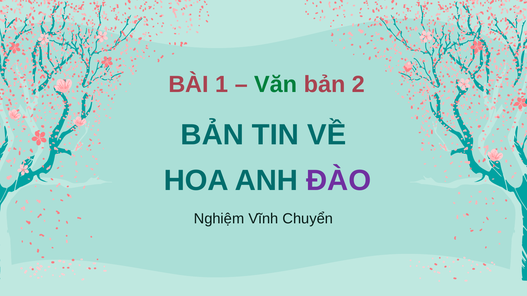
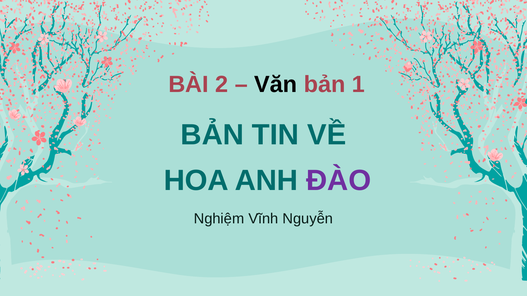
1: 1 -> 2
Văn colour: green -> black
2: 2 -> 1
Chuyển: Chuyển -> Nguyễn
